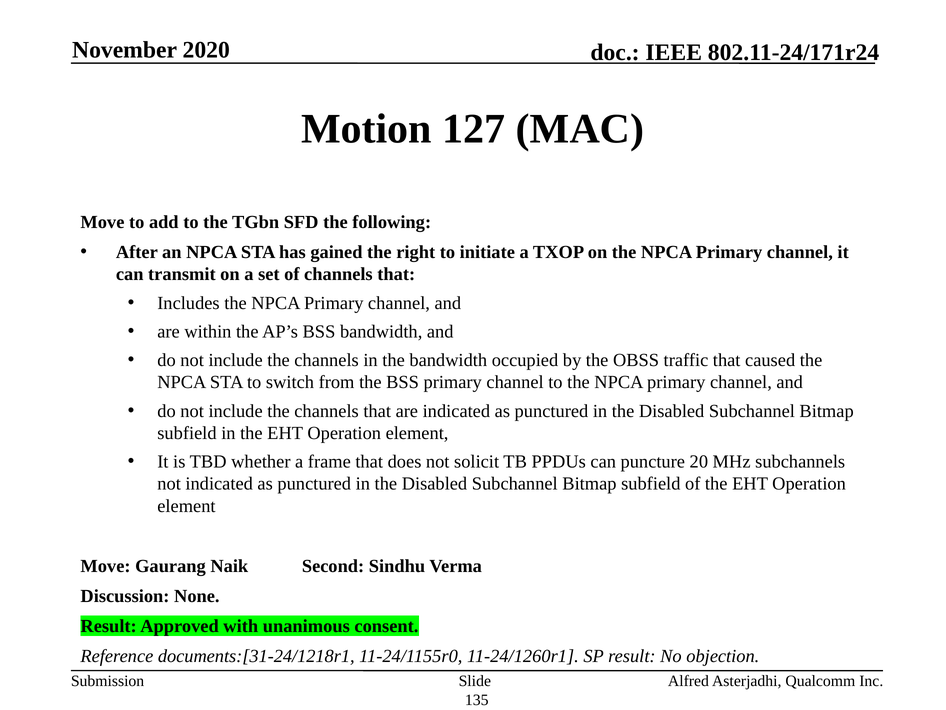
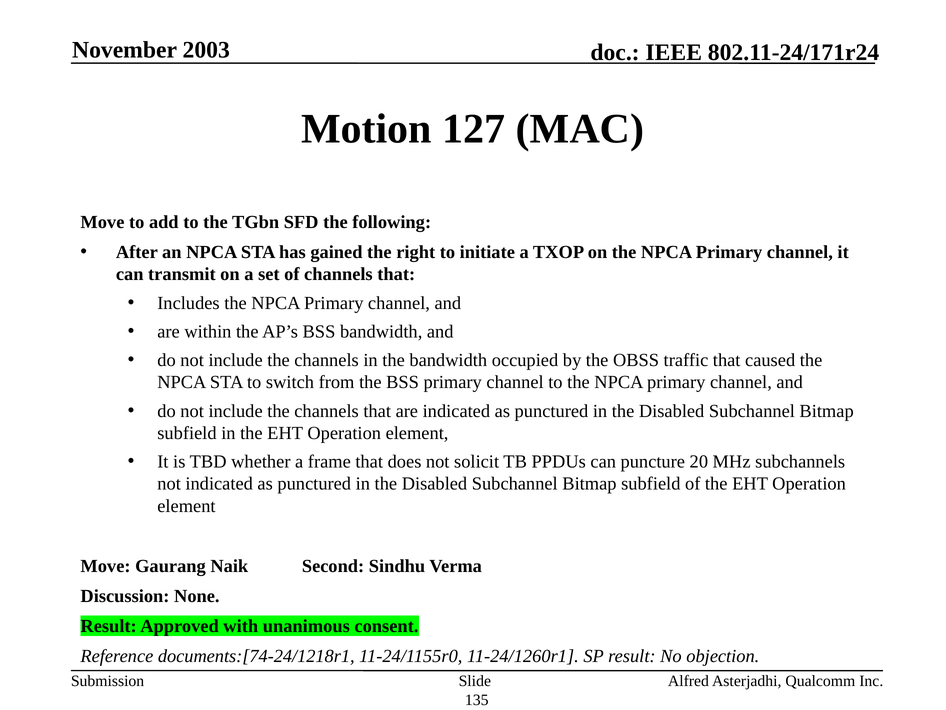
2020: 2020 -> 2003
documents:[31-24/1218r1: documents:[31-24/1218r1 -> documents:[74-24/1218r1
